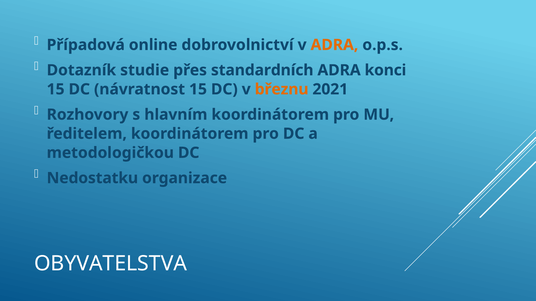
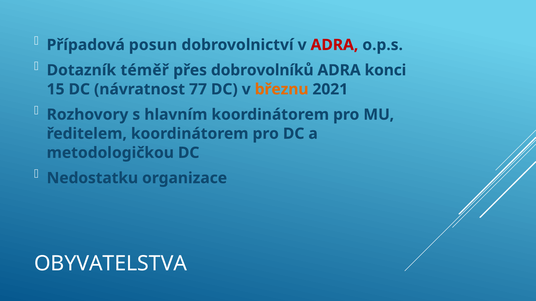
online: online -> posun
ADRA at (334, 45) colour: orange -> red
studie: studie -> téměř
standardních: standardních -> dobrovolníků
návratnost 15: 15 -> 77
